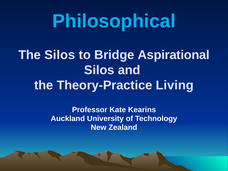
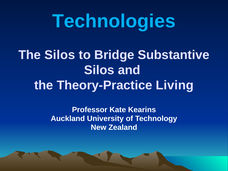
Philosophical: Philosophical -> Technologies
Aspirational: Aspirational -> Substantive
